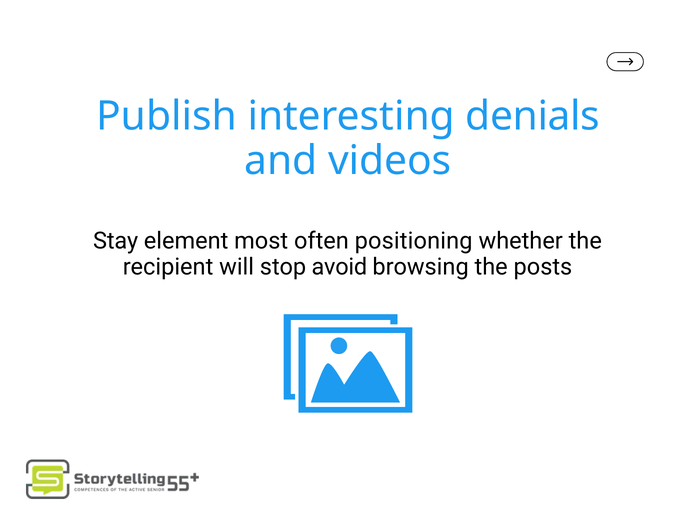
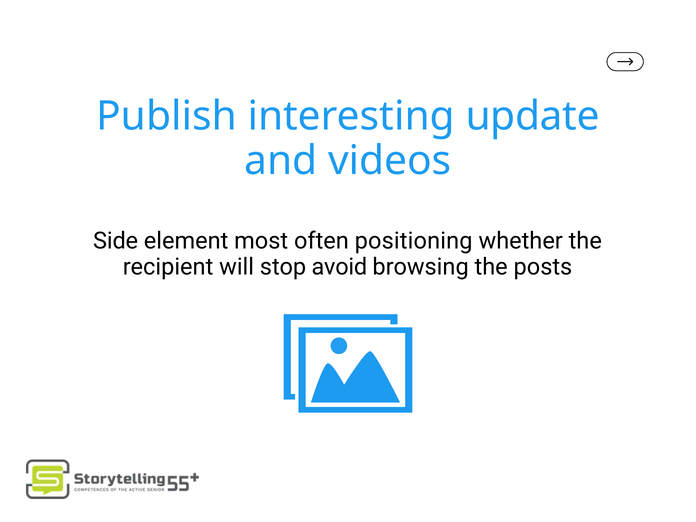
denials: denials -> update
Stay: Stay -> Side
